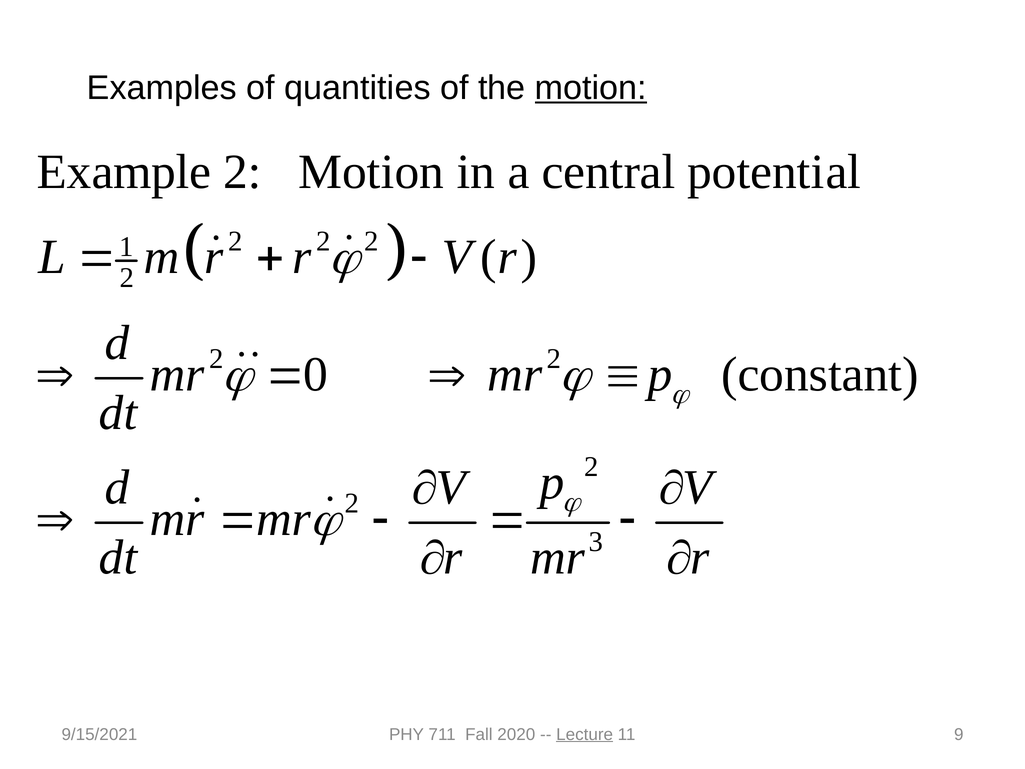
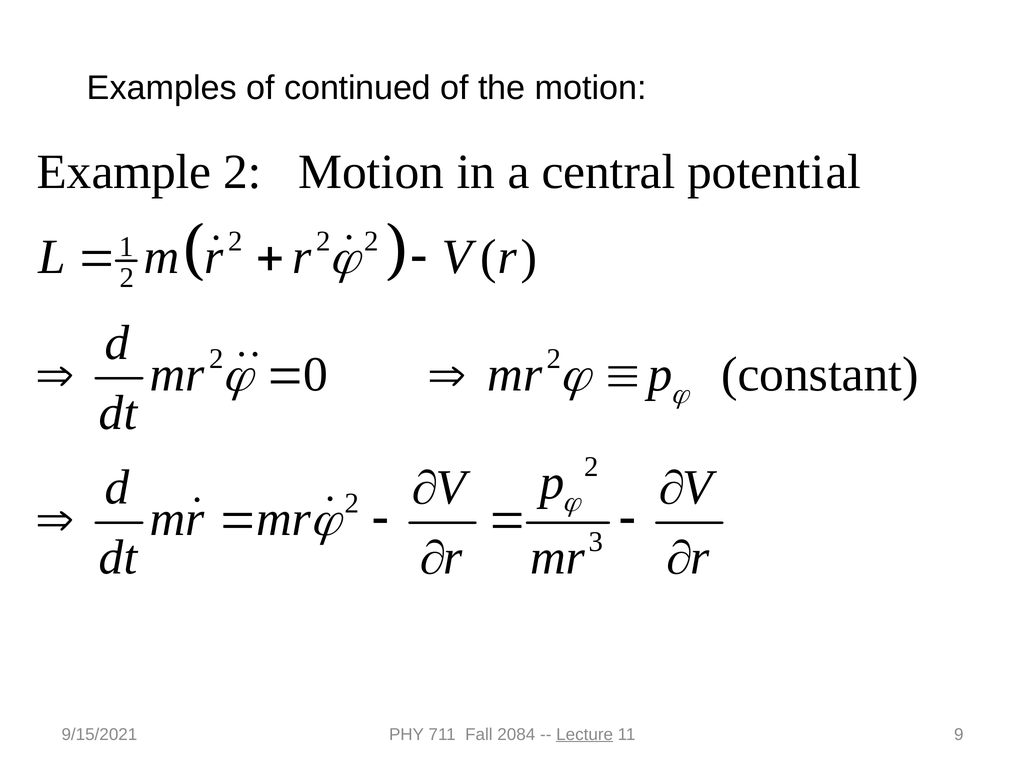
quantities: quantities -> continued
motion at (591, 88) underline: present -> none
2020: 2020 -> 2084
